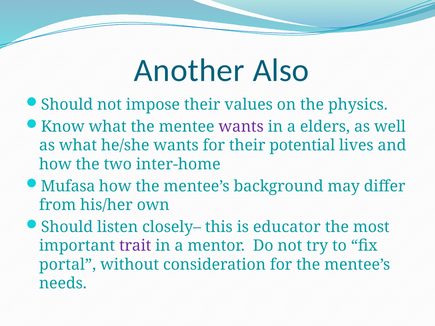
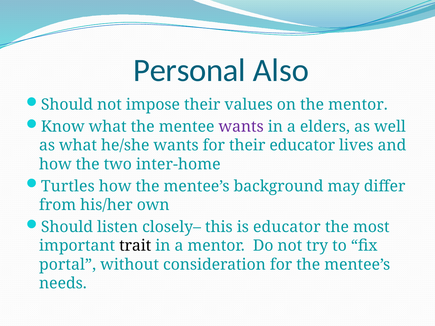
Another: Another -> Personal
the physics: physics -> mentor
their potential: potential -> educator
Mufasa: Mufasa -> Turtles
trait colour: purple -> black
